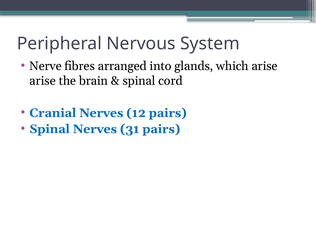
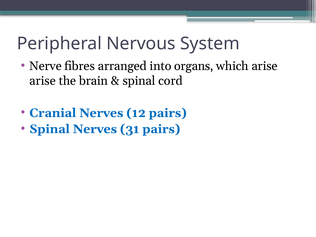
glands: glands -> organs
